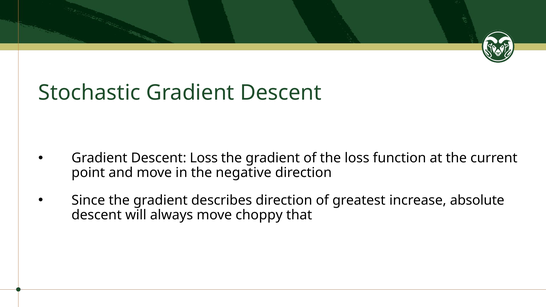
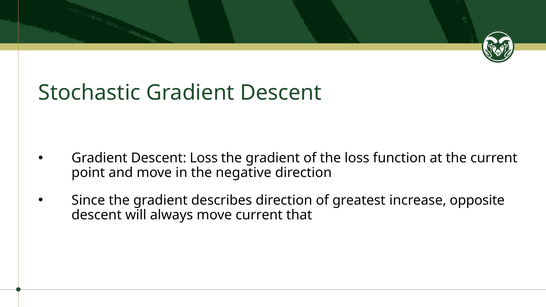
absolute: absolute -> opposite
move choppy: choppy -> current
